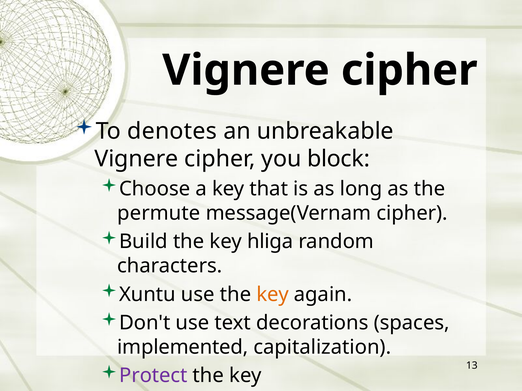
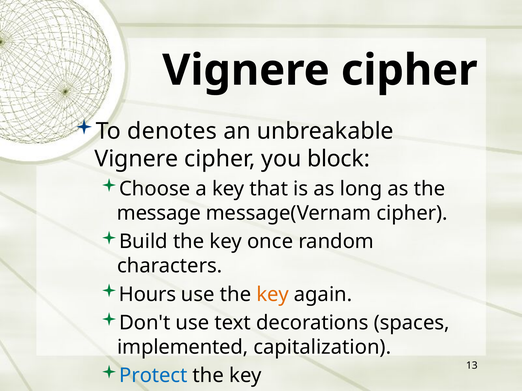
permute: permute -> message
hliga: hliga -> once
Xuntu: Xuntu -> Hours
Protect colour: purple -> blue
